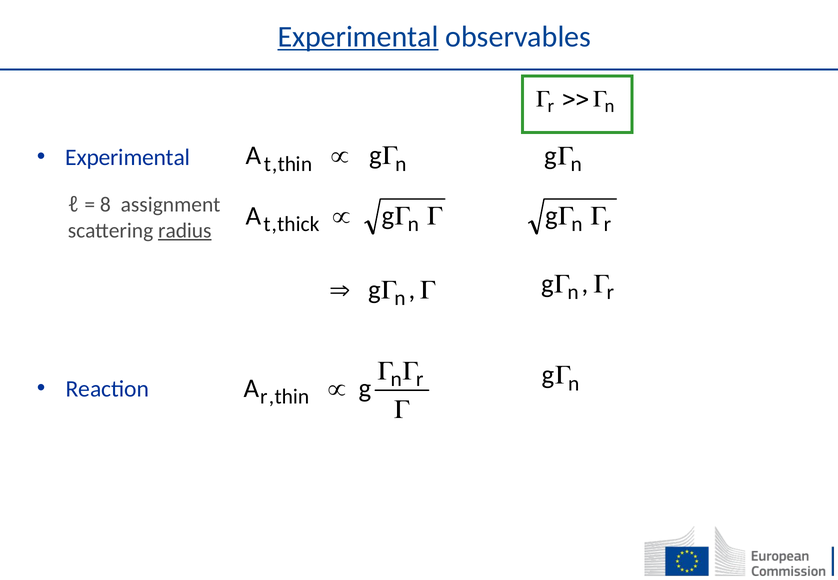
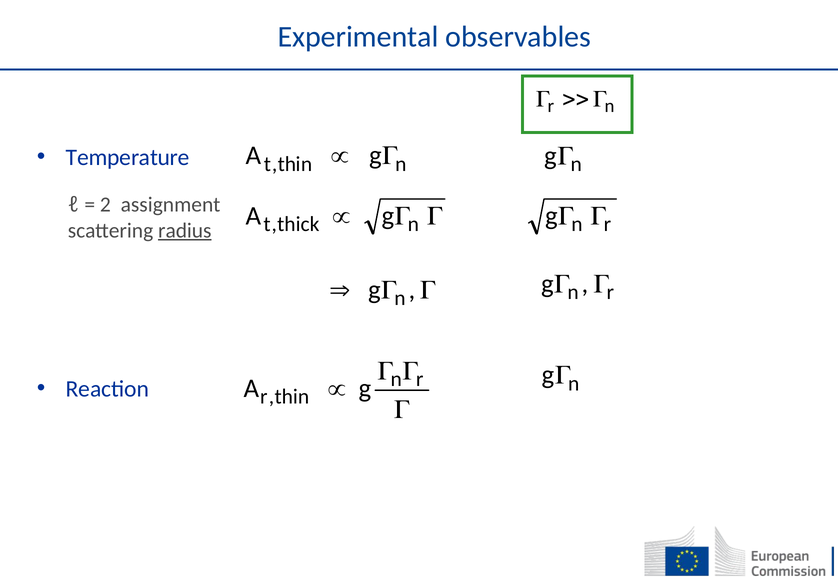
Experimental at (358, 37) underline: present -> none
Experimental at (128, 157): Experimental -> Temperature
8: 8 -> 2
